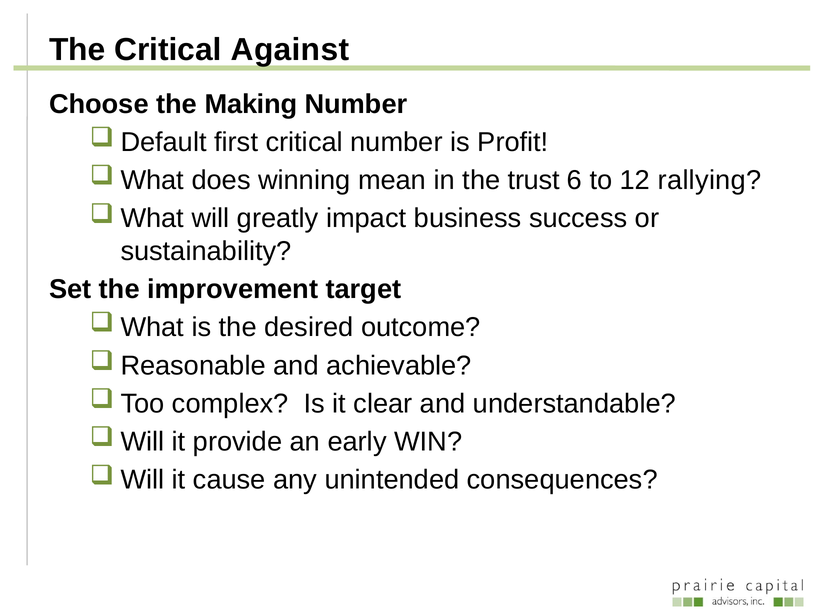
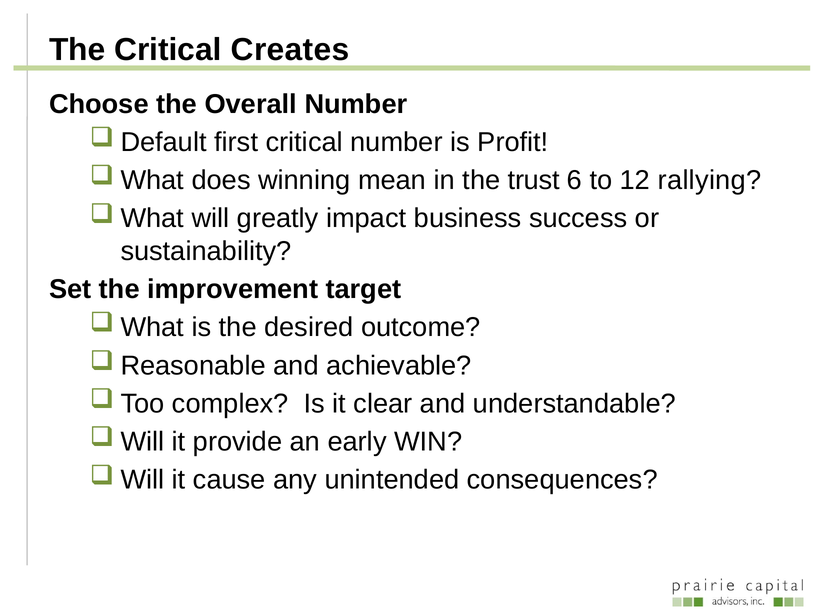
Against: Against -> Creates
Making: Making -> Overall
